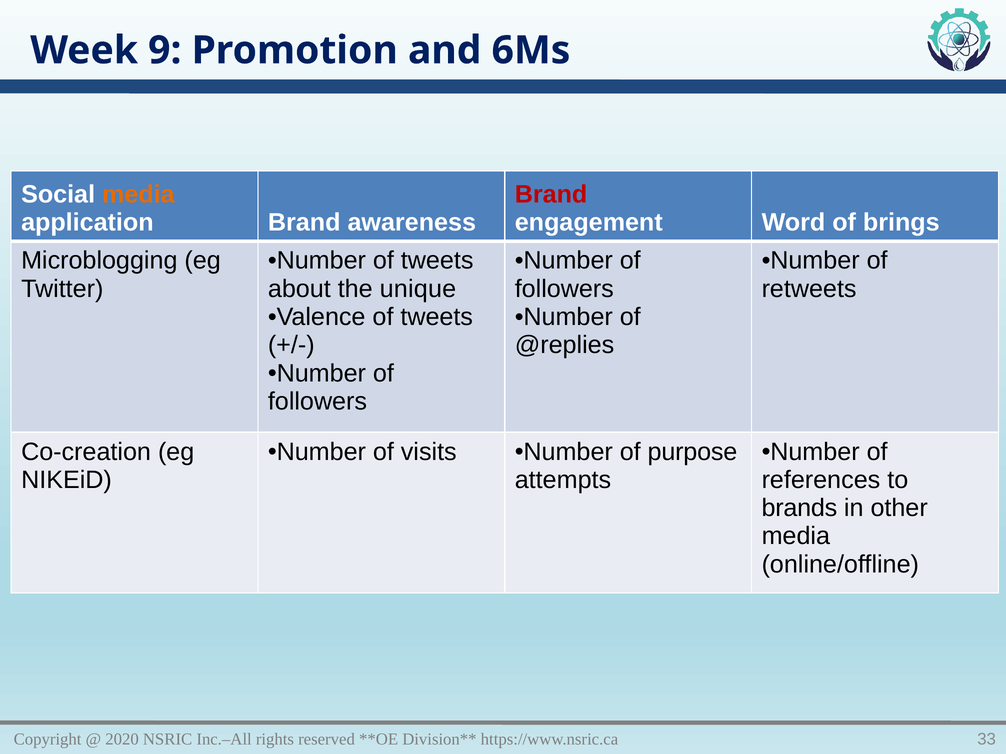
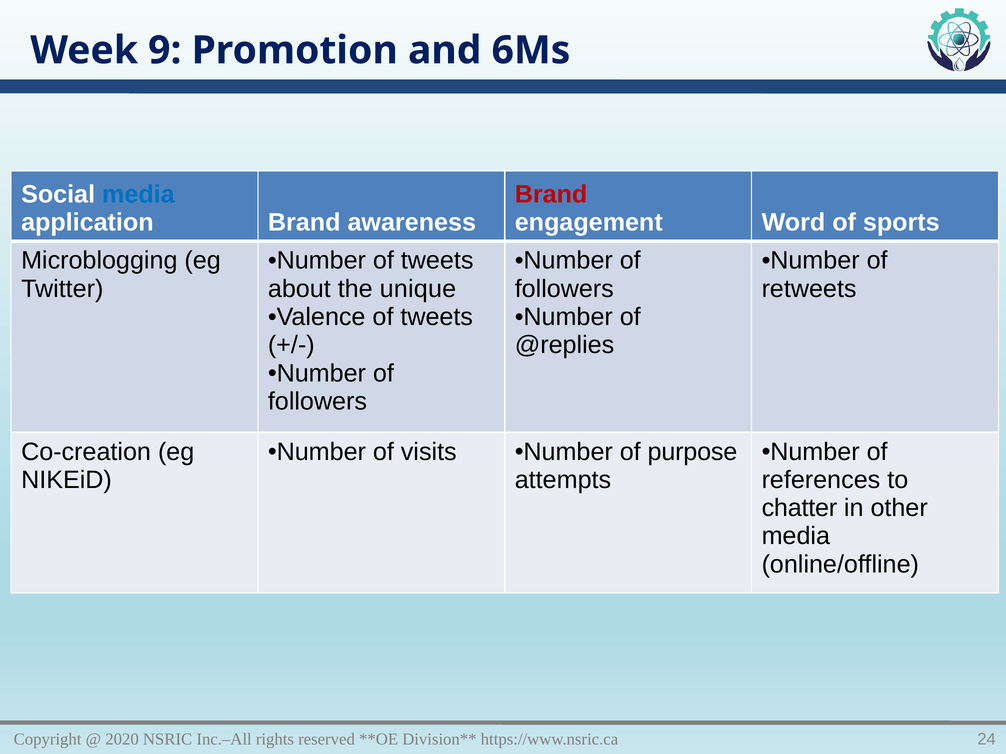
media at (138, 194) colour: orange -> blue
brings: brings -> sports
brands: brands -> chatter
33: 33 -> 24
